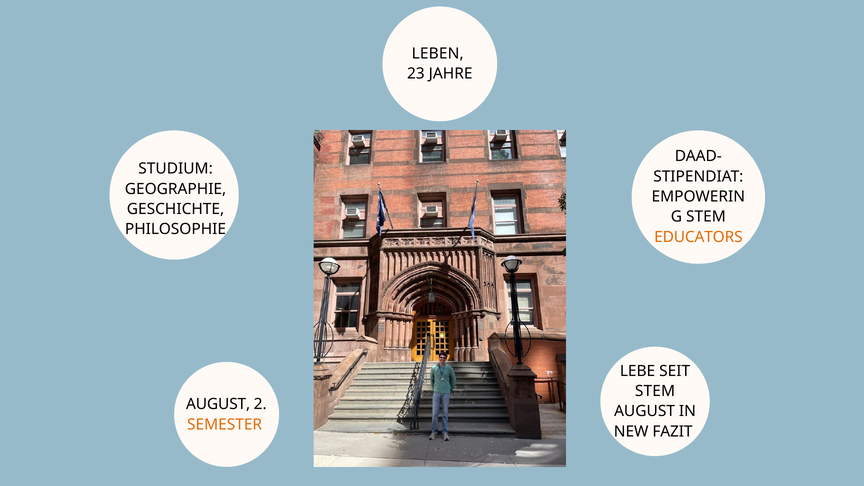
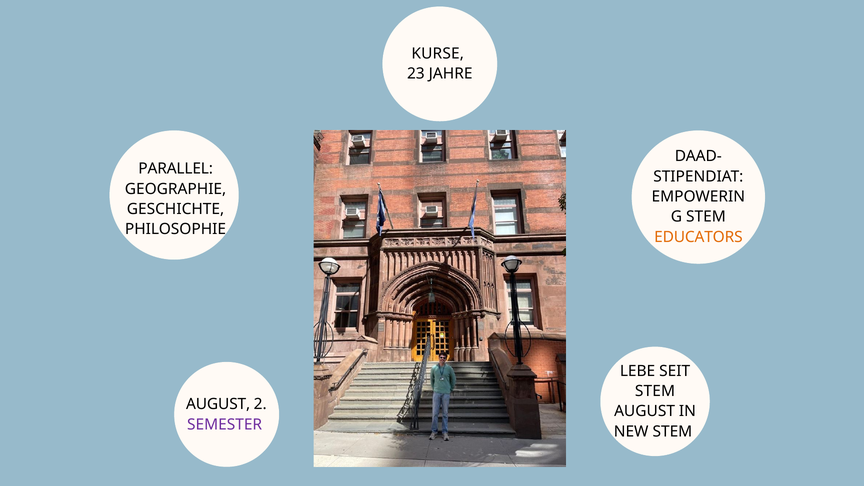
LEBEN: LEBEN -> KURSE
STUDIUM: STUDIUM -> PARALLEL
SEMESTER colour: orange -> purple
NEW FAZIT: FAZIT -> STEM
